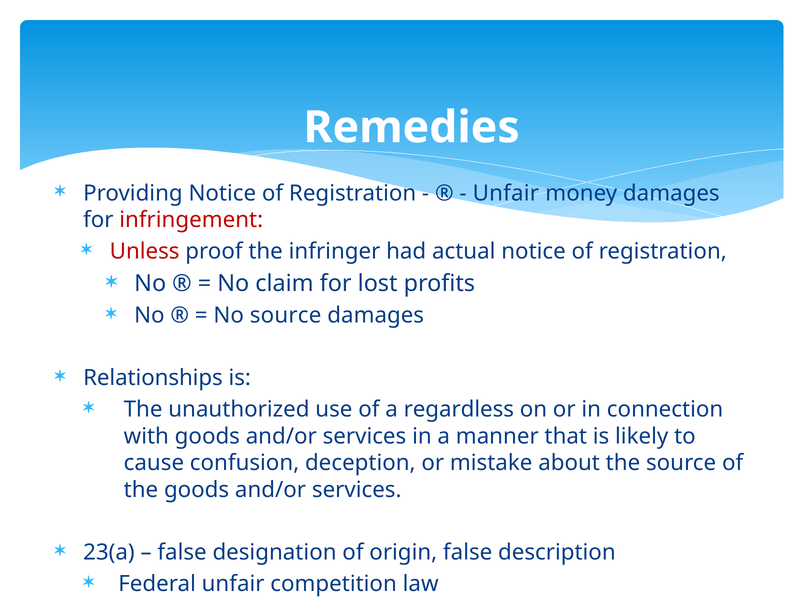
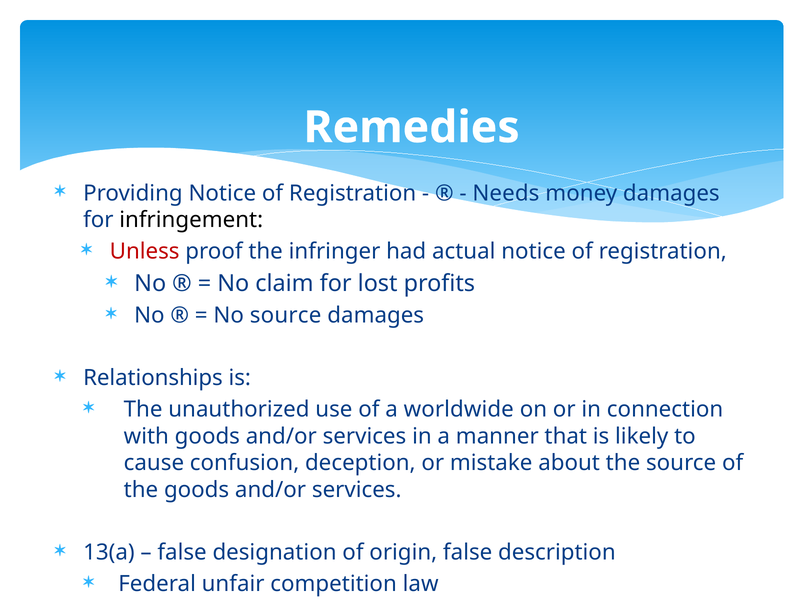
Unfair at (506, 193): Unfair -> Needs
infringement colour: red -> black
regardless: regardless -> worldwide
23(a: 23(a -> 13(a
